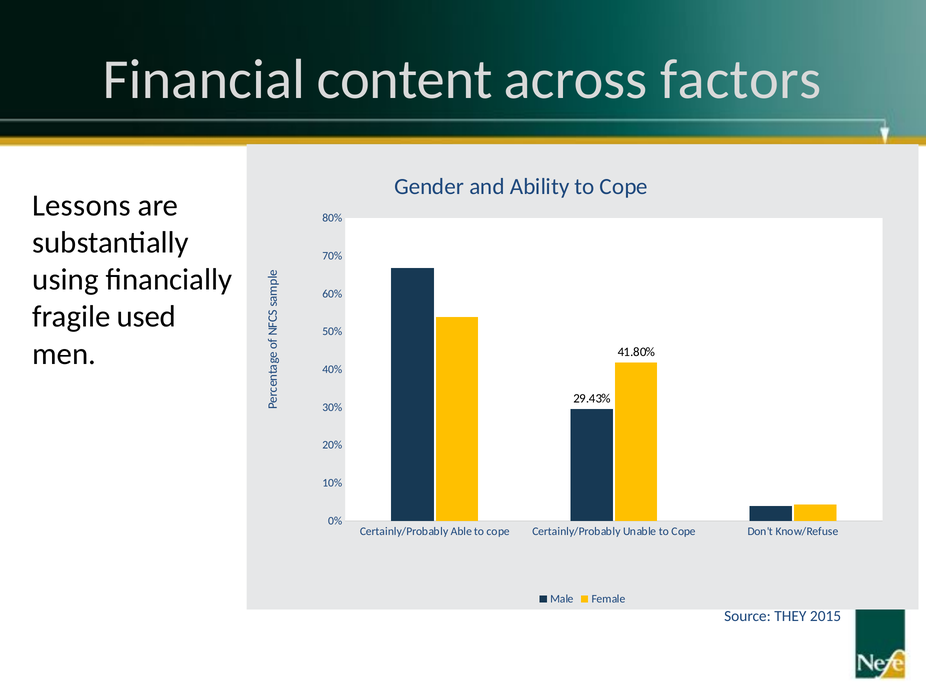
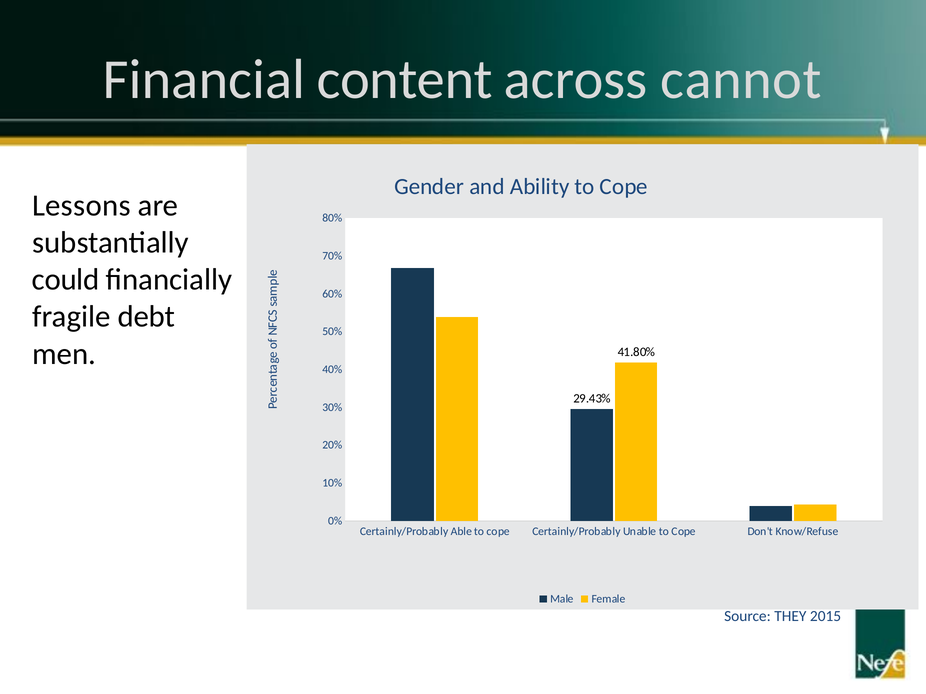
factors: factors -> cannot
using: using -> could
used: used -> debt
